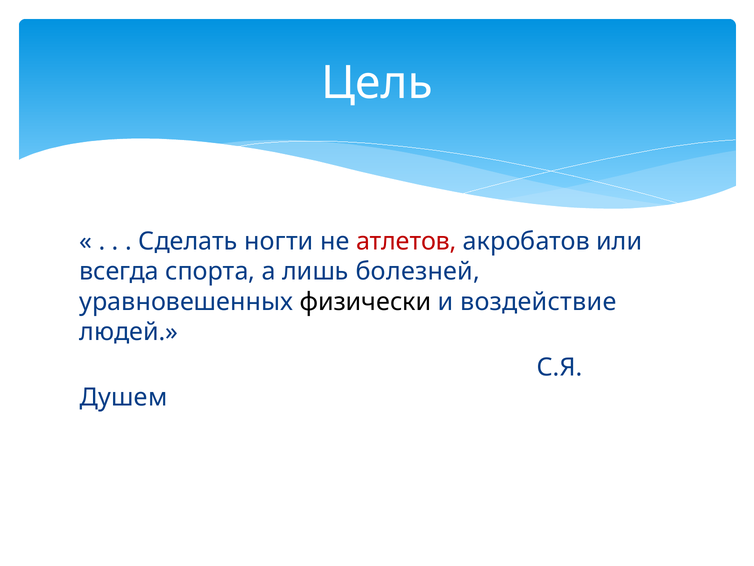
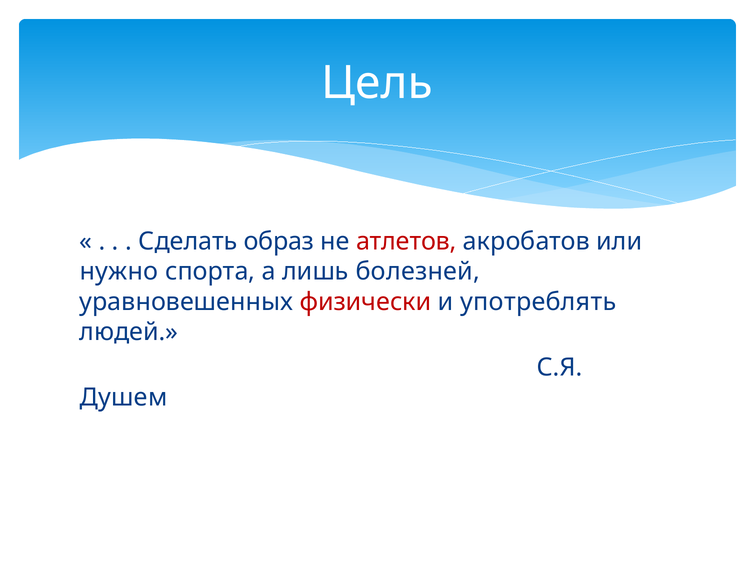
ногти: ногти -> образ
всегда: всегда -> нужно
физически colour: black -> red
воздействие: воздействие -> употреблять
